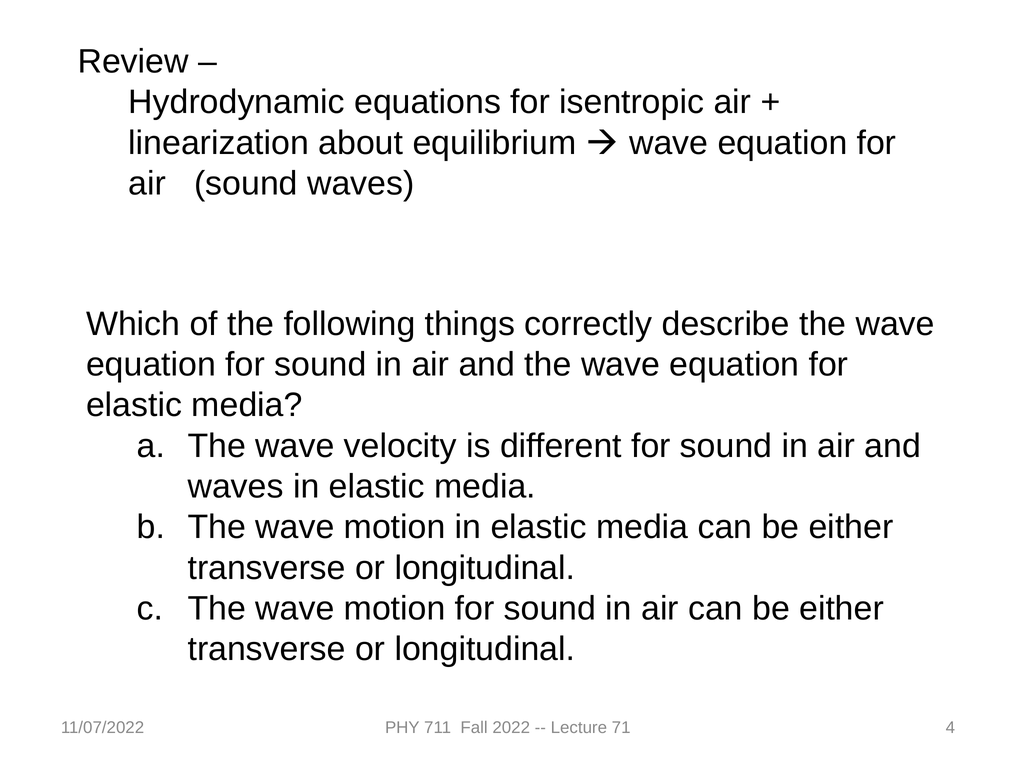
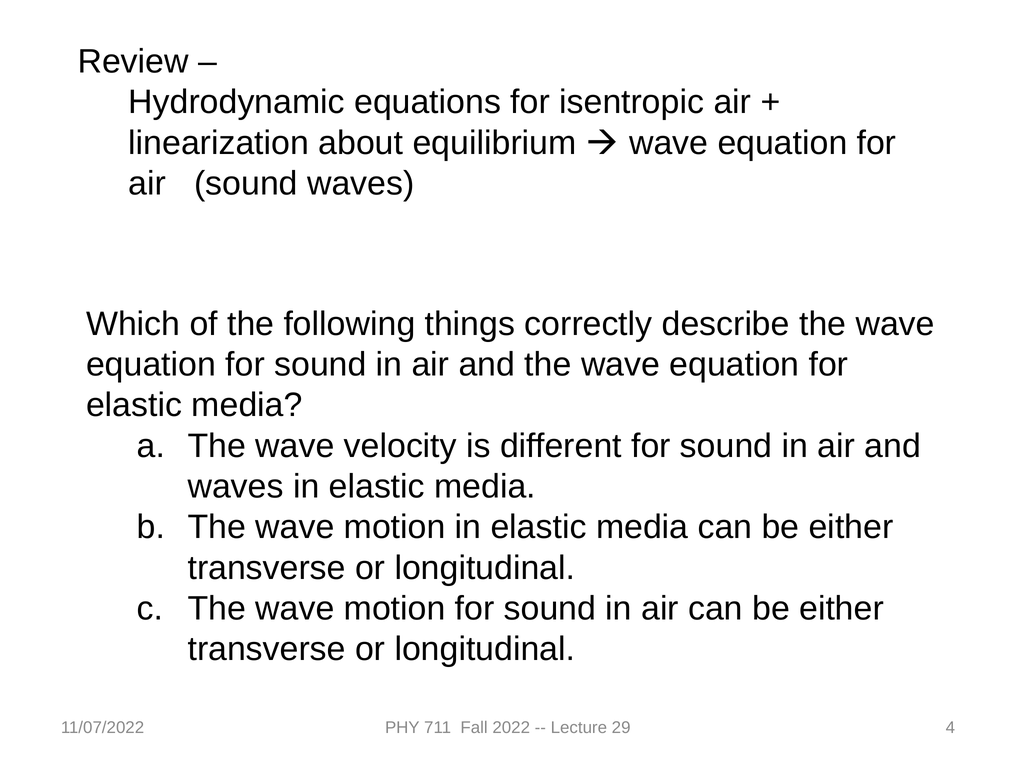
71: 71 -> 29
